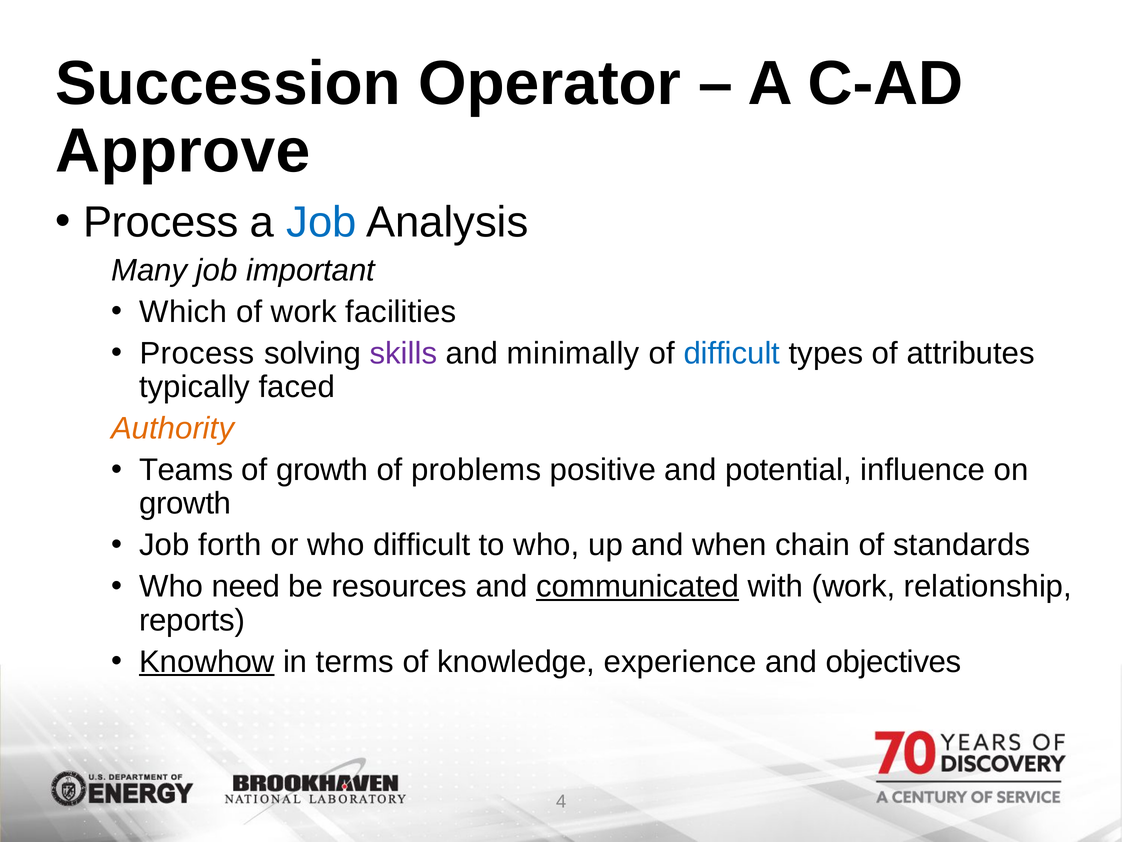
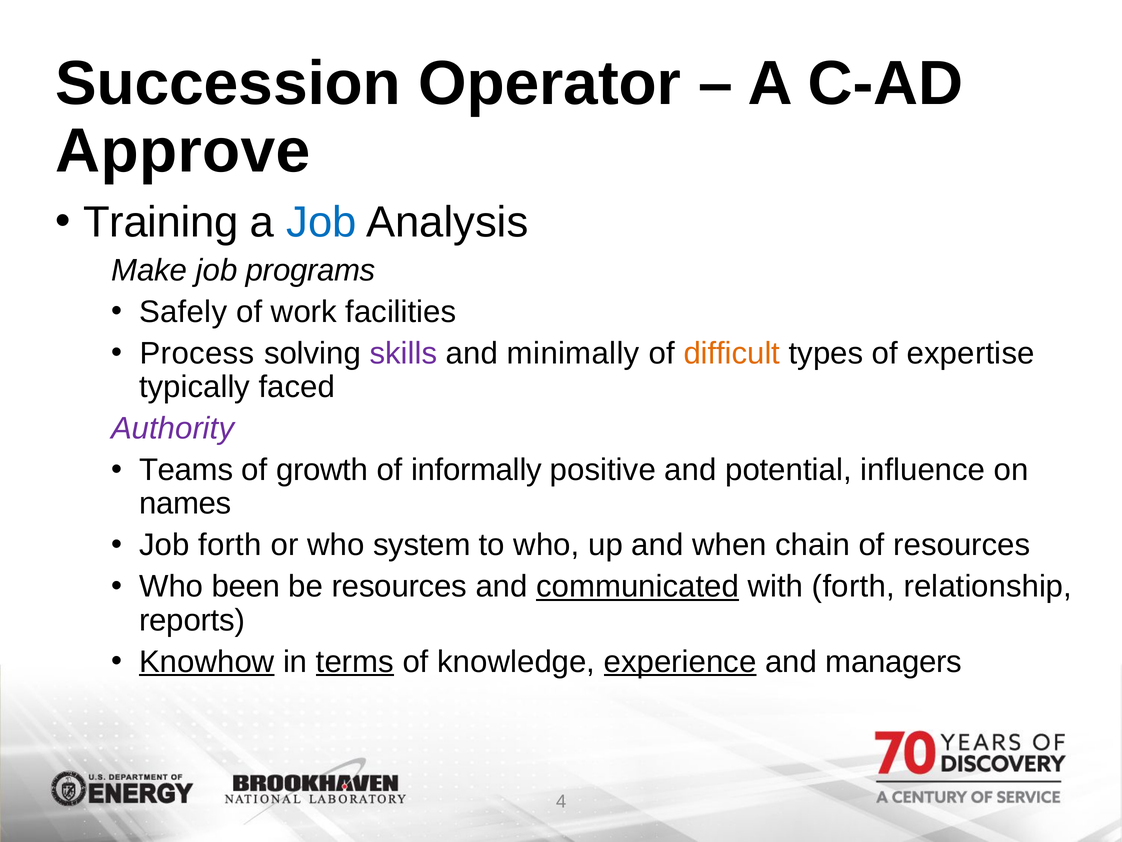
Process at (161, 222): Process -> Training
Many: Many -> Make
important: important -> programs
Which: Which -> Safely
difficult at (732, 353) colour: blue -> orange
attributes: attributes -> expertise
Authority colour: orange -> purple
problems: problems -> informally
growth at (185, 503): growth -> names
who difficult: difficult -> system
of standards: standards -> resources
need: need -> been
with work: work -> forth
terms underline: none -> present
experience underline: none -> present
objectives: objectives -> managers
